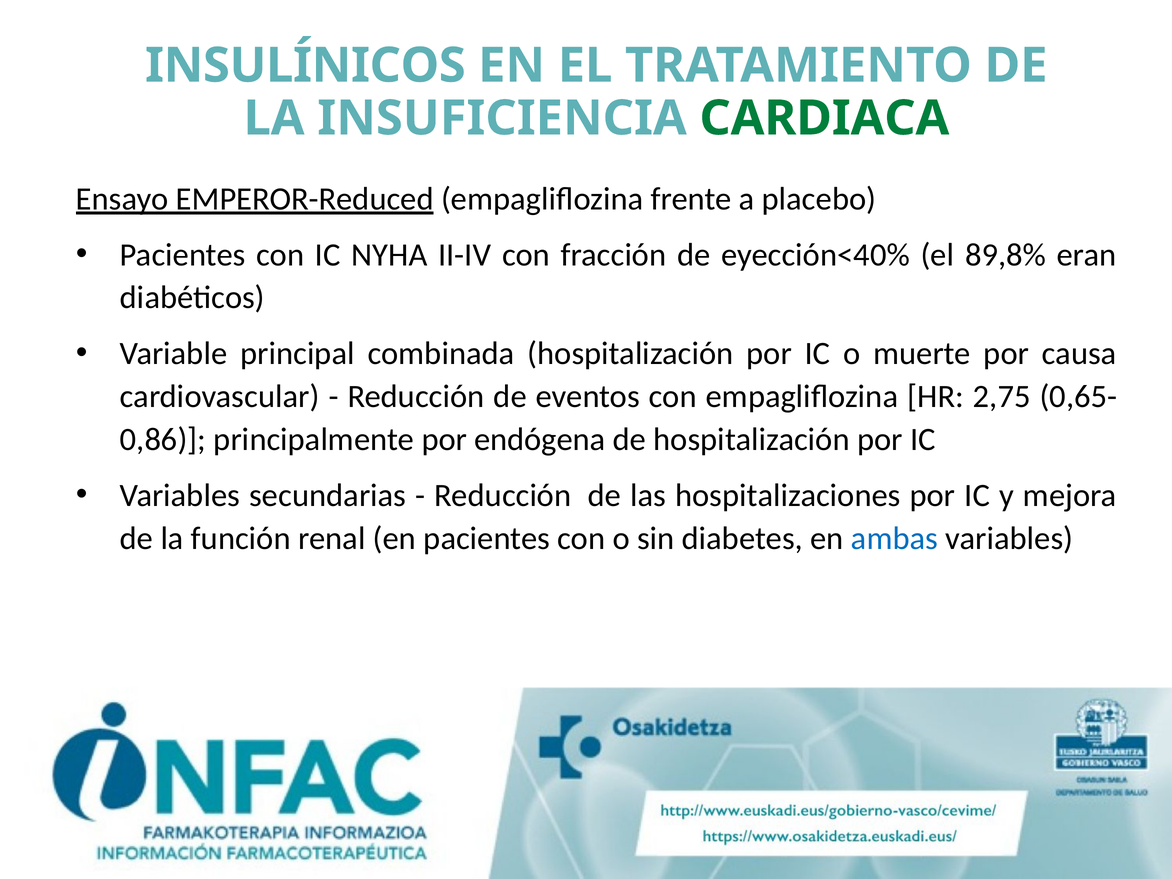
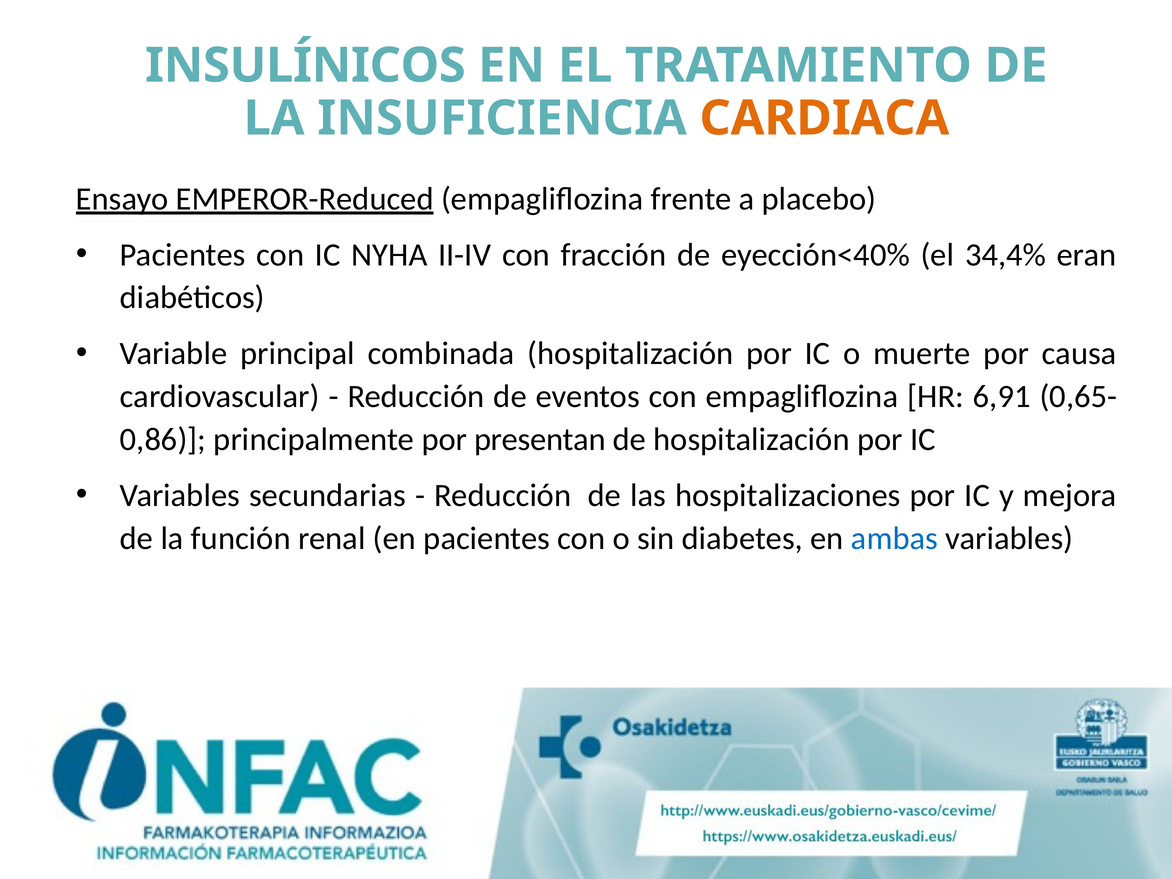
CARDIACA colour: green -> orange
89,8%: 89,8% -> 34,4%
2,75: 2,75 -> 6,91
endógena: endógena -> presentan
